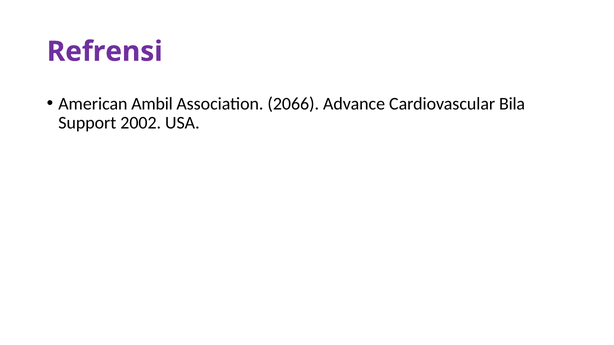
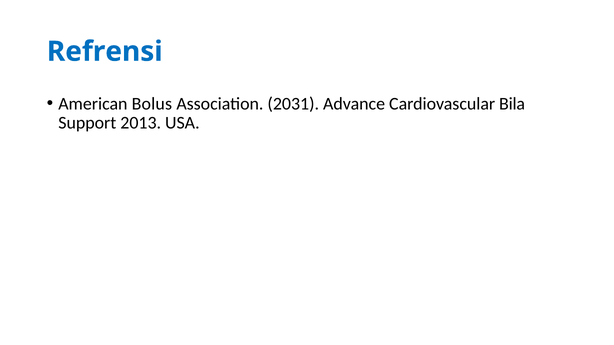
Refrensi colour: purple -> blue
Ambil: Ambil -> Bolus
2066: 2066 -> 2031
2002: 2002 -> 2013
